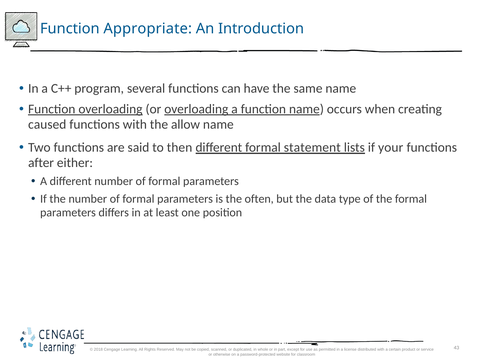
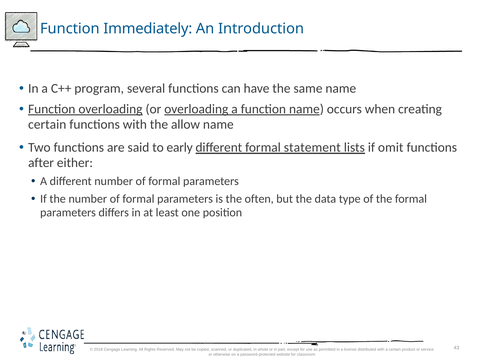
Appropriate: Appropriate -> Immediately
caused at (47, 124): caused -> certain
then: then -> early
your: your -> omit
